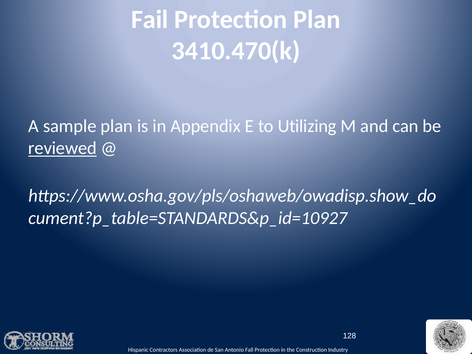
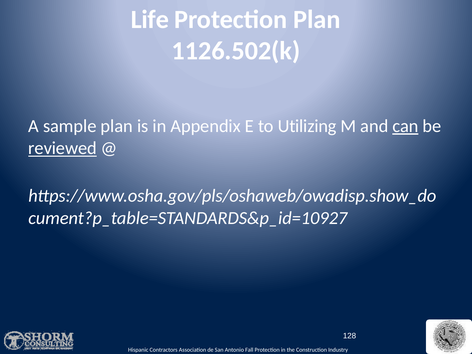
Fail: Fail -> Life
3410.470(k: 3410.470(k -> 1126.502(k
can underline: none -> present
